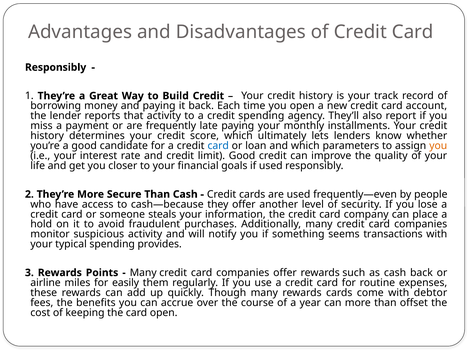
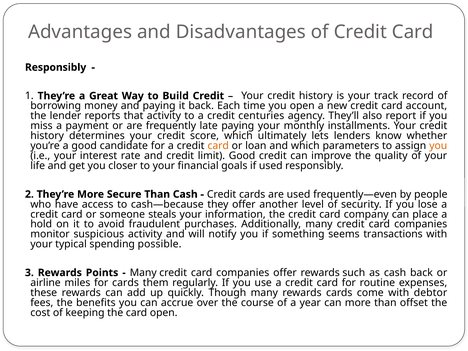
credit spending: spending -> centuries
card at (218, 146) colour: blue -> orange
provides: provides -> possible
for easily: easily -> cards
